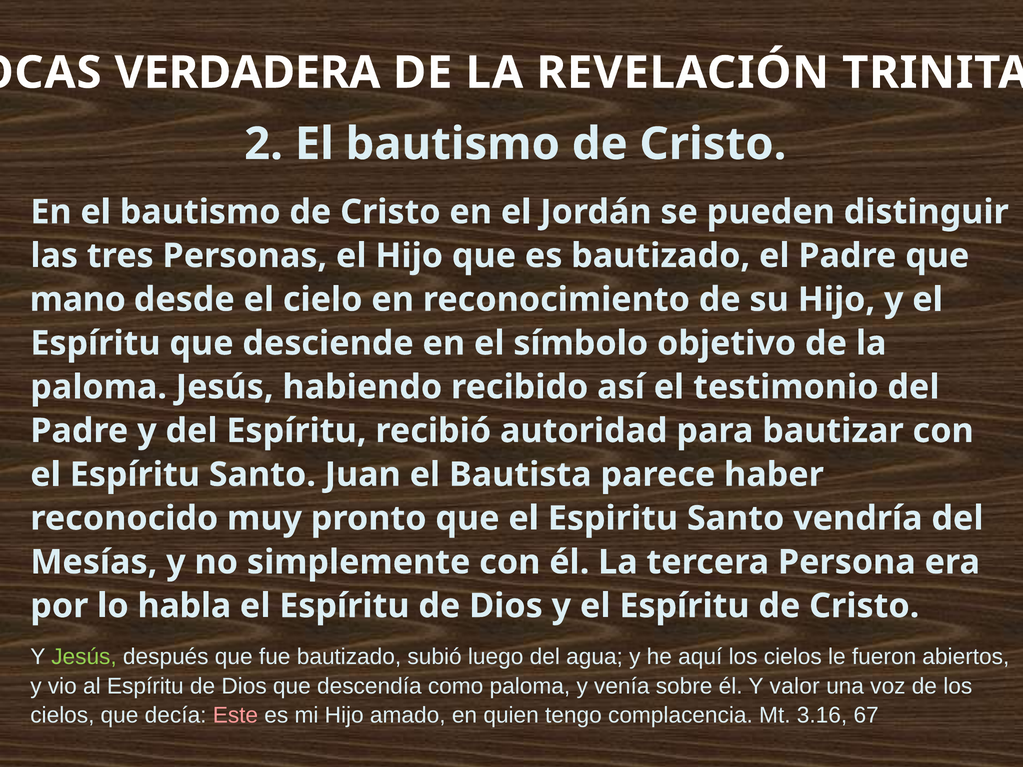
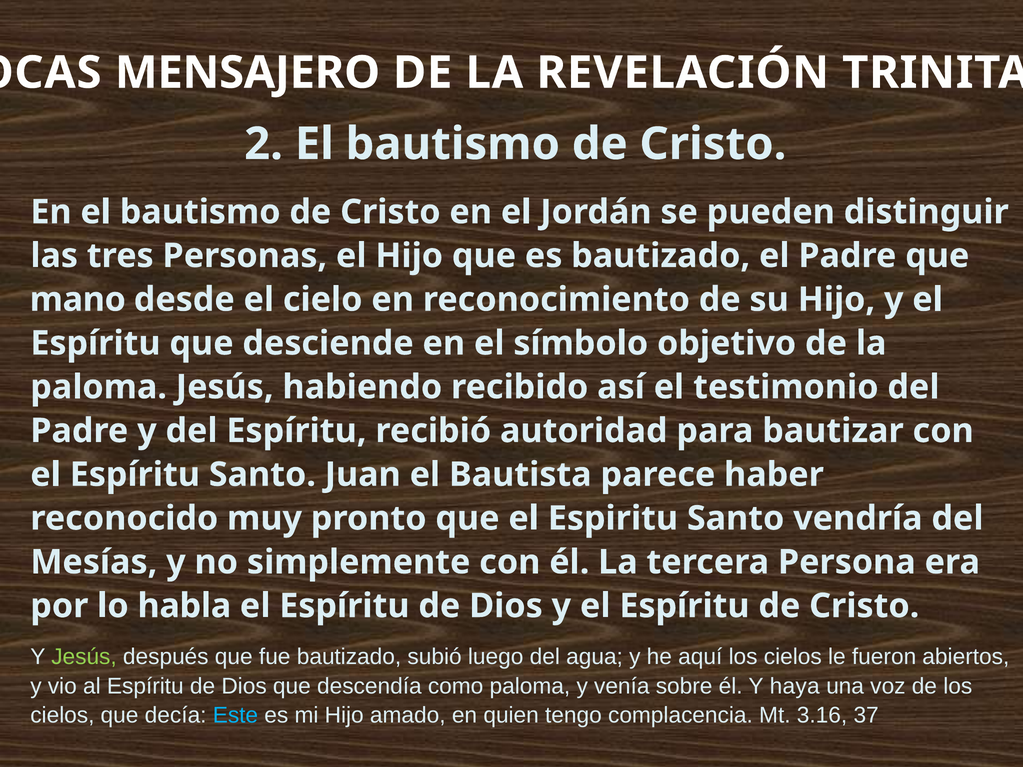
VERDADERA: VERDADERA -> MENSAJERO
valor: valor -> haya
Este colour: pink -> light blue
67: 67 -> 37
